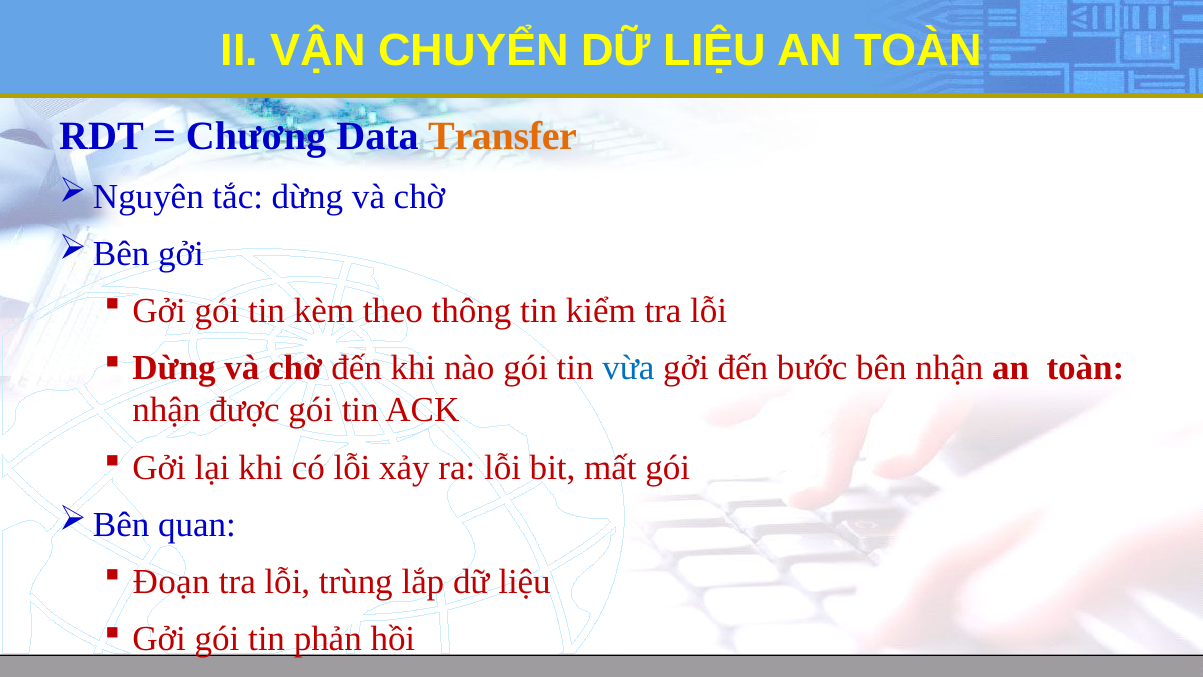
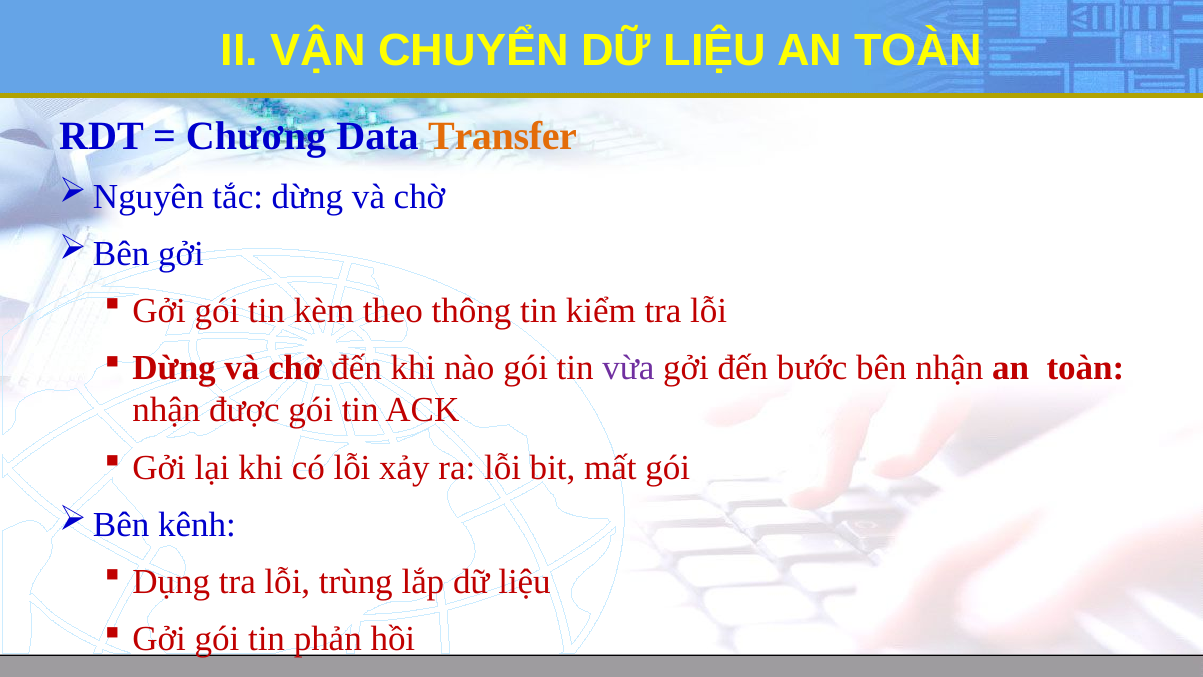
vừa colour: blue -> purple
quan: quan -> kênh
Đoạn: Đoạn -> Dụng
